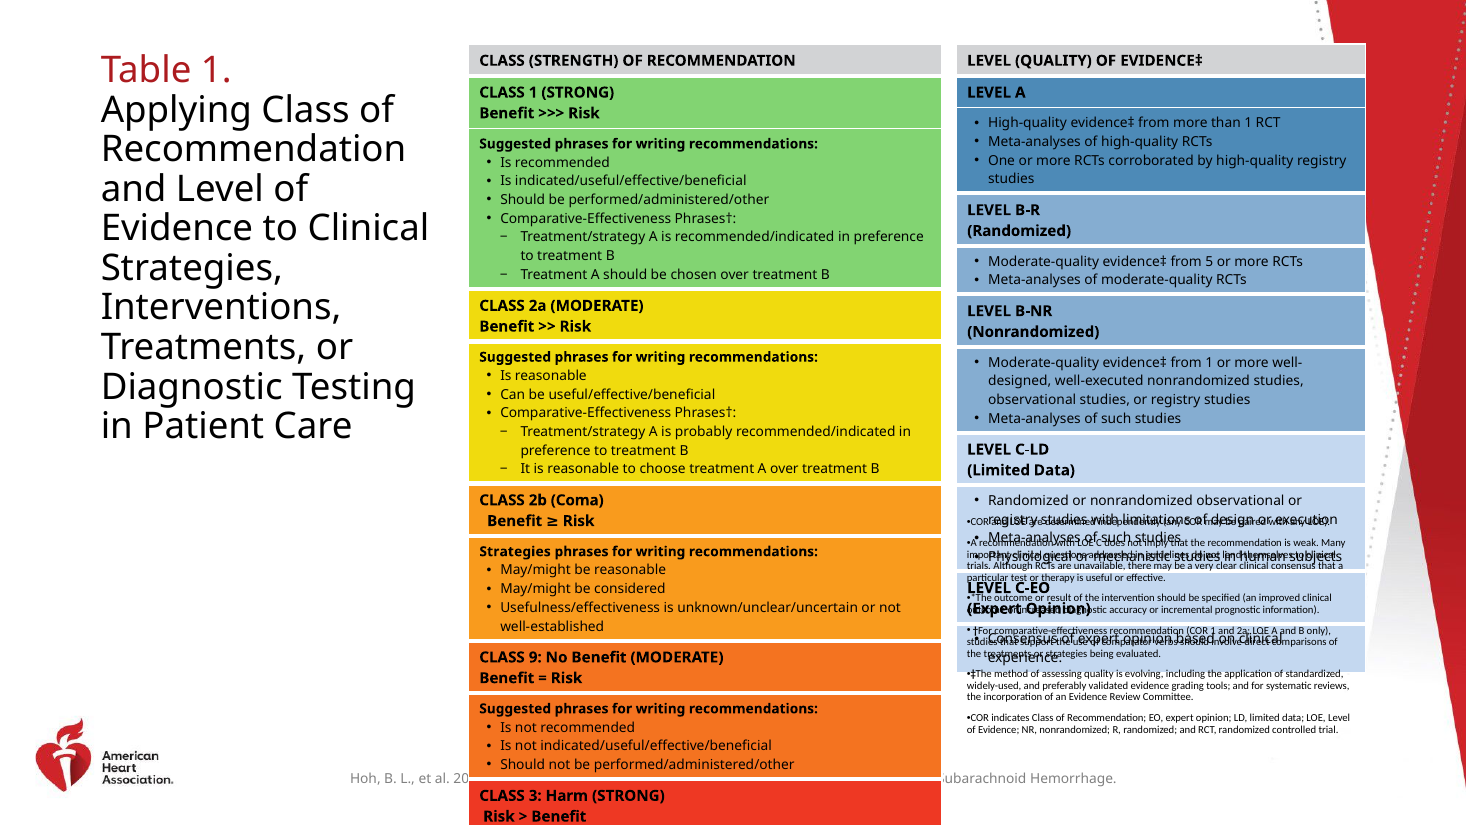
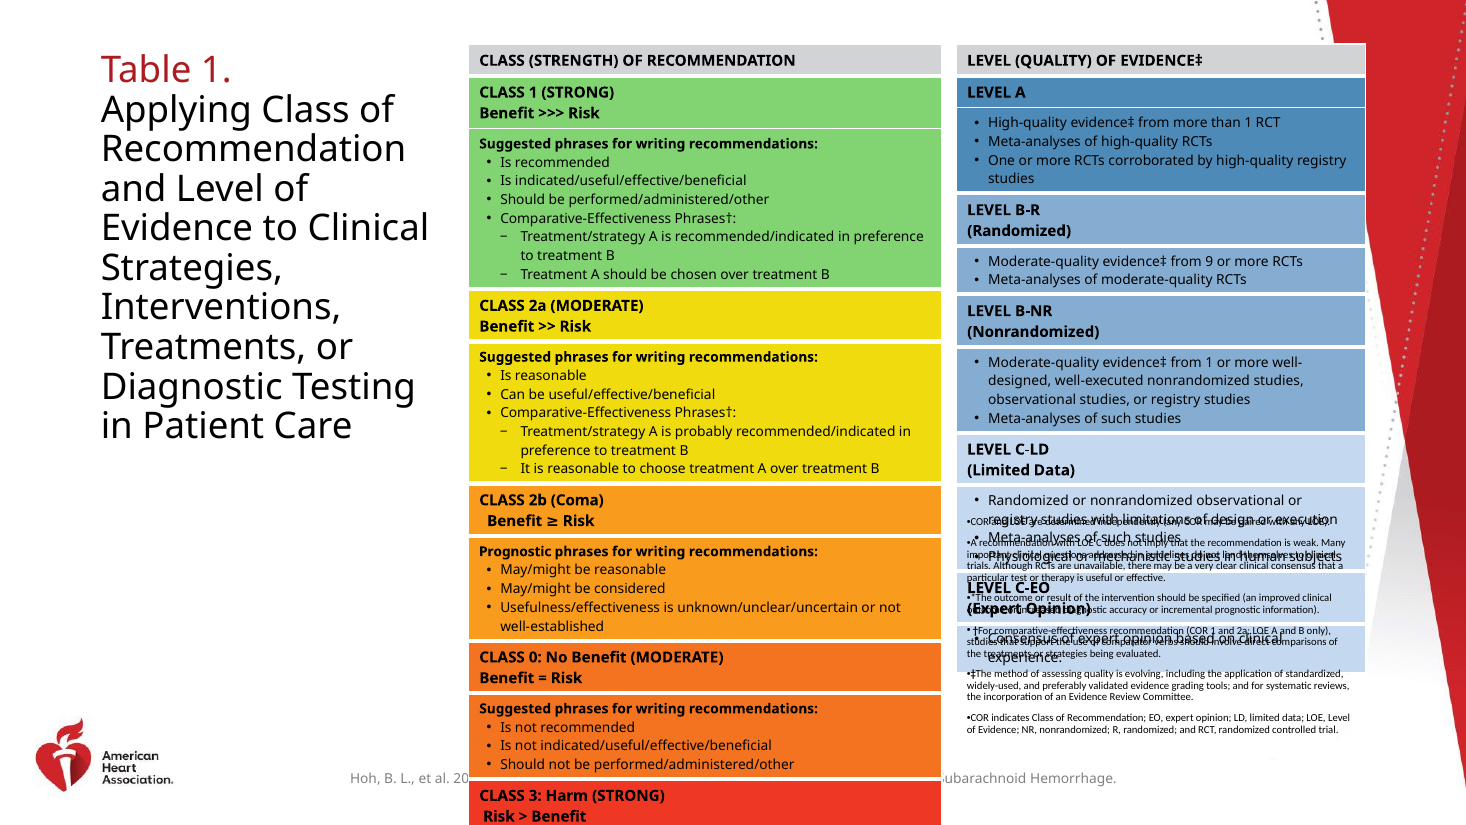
5: 5 -> 9
Strategies at (515, 551): Strategies -> Prognostic
9: 9 -> 0
